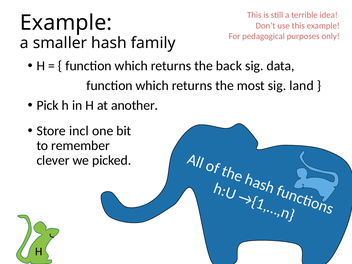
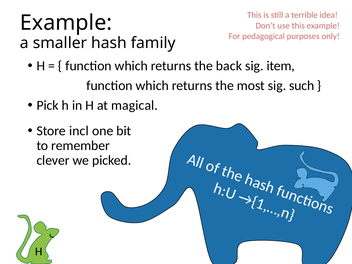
data: data -> item
land: land -> such
another: another -> magical
